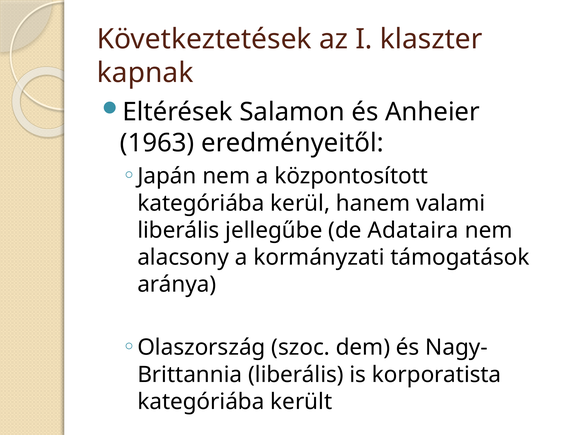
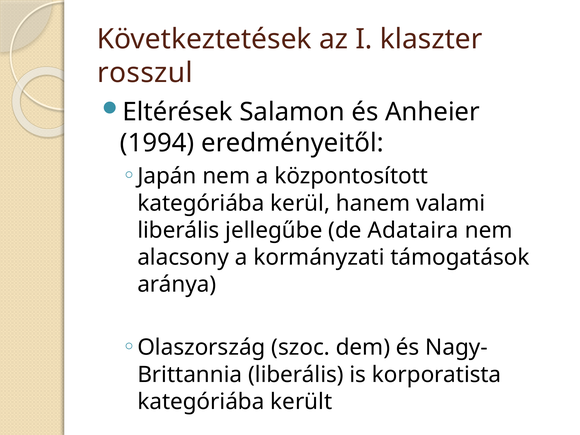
kapnak: kapnak -> rosszul
1963: 1963 -> 1994
